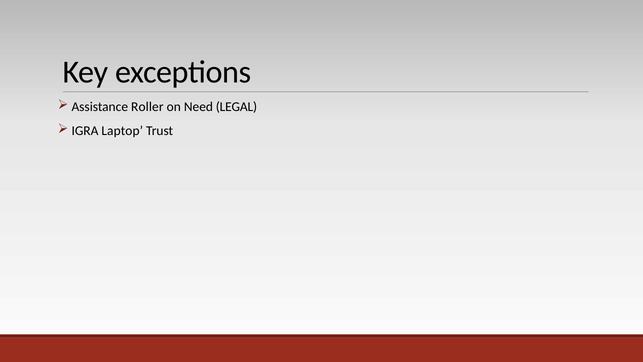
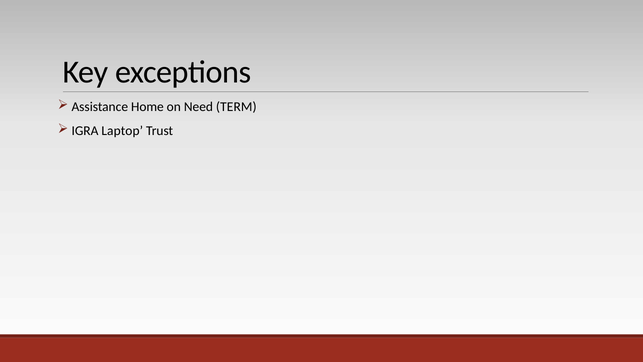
Roller: Roller -> Home
LEGAL: LEGAL -> TERM
